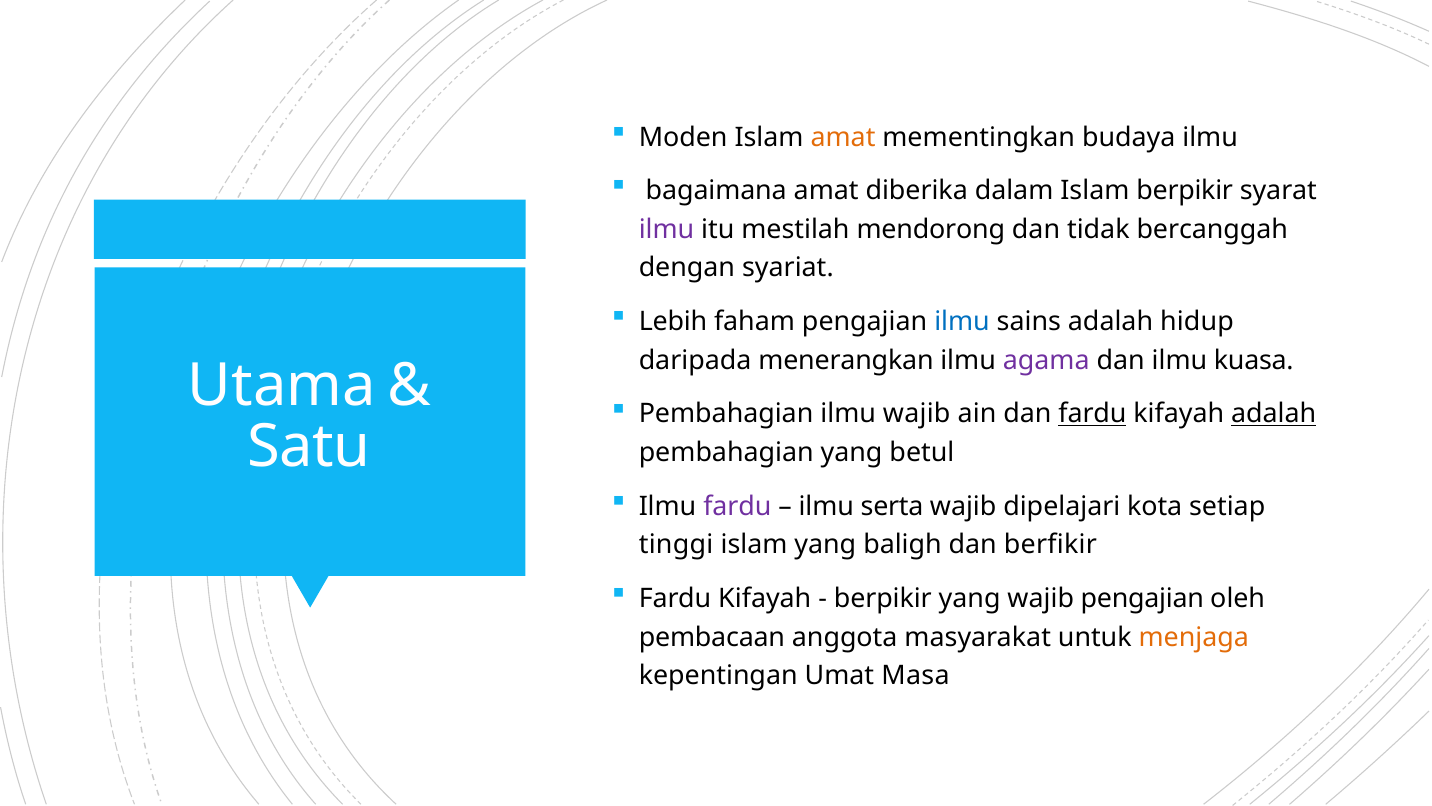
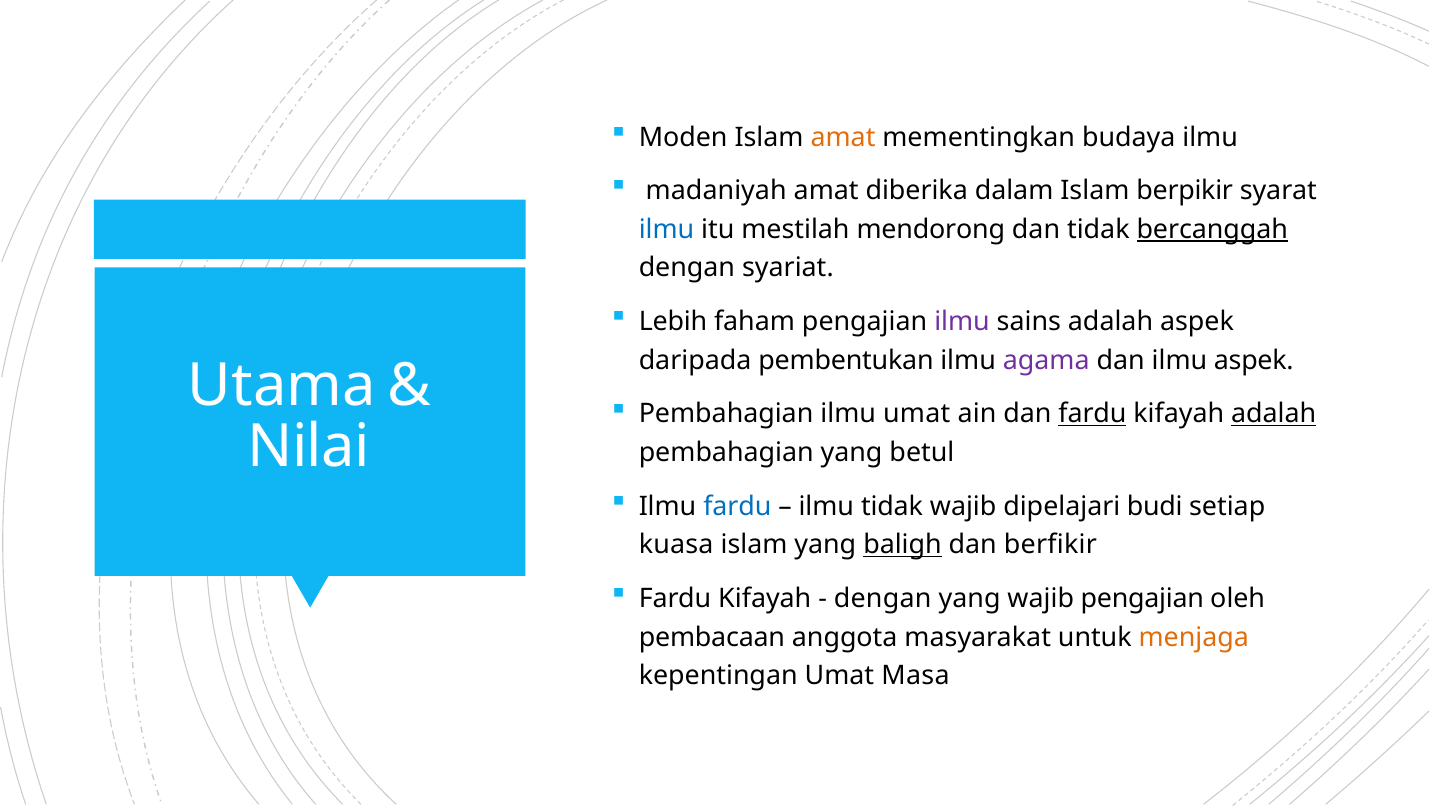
bagaimana: bagaimana -> madaniyah
ilmu at (667, 229) colour: purple -> blue
bercanggah underline: none -> present
ilmu at (962, 321) colour: blue -> purple
adalah hidup: hidup -> aspek
menerangkan: menerangkan -> pembentukan
ilmu kuasa: kuasa -> aspek
ilmu wajib: wajib -> umat
Satu: Satu -> Nilai
fardu at (737, 506) colour: purple -> blue
ilmu serta: serta -> tidak
kota: kota -> budi
tinggi: tinggi -> kuasa
baligh underline: none -> present
berpikir at (883, 598): berpikir -> dengan
